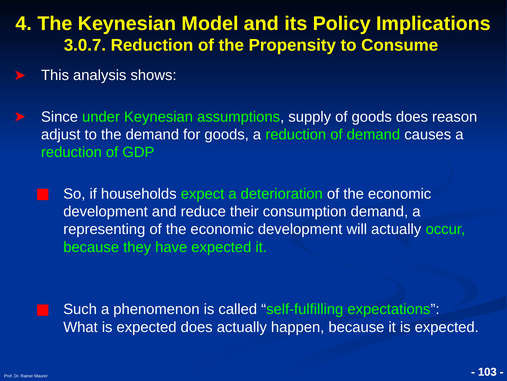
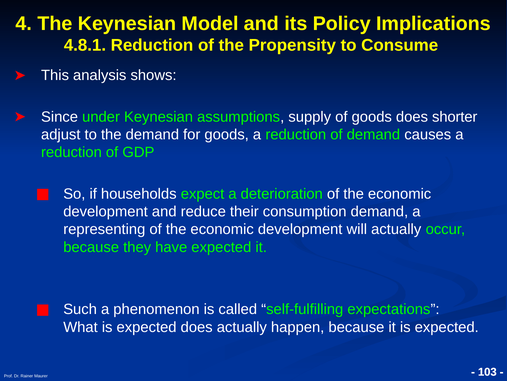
3.0.7: 3.0.7 -> 4.8.1
reason: reason -> shorter
